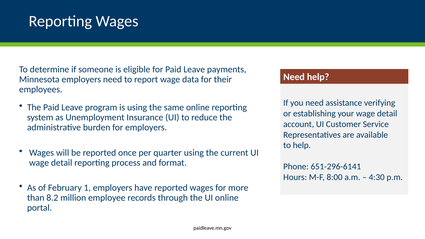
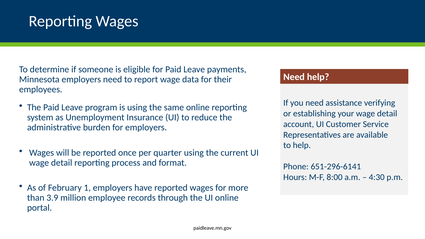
8.2: 8.2 -> 3.9
